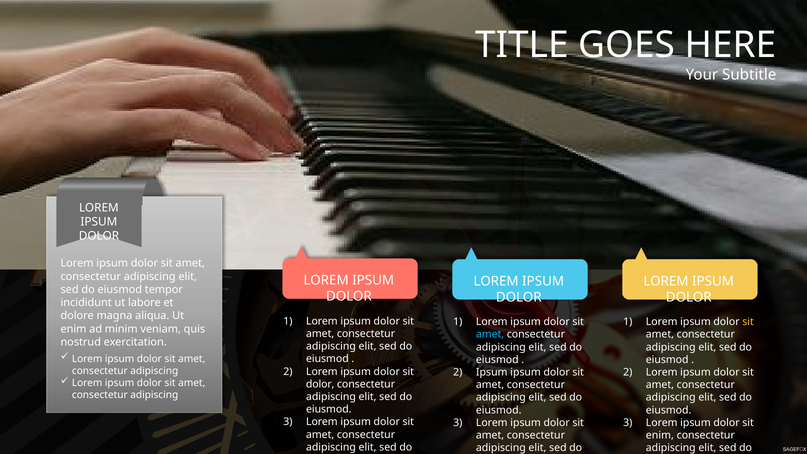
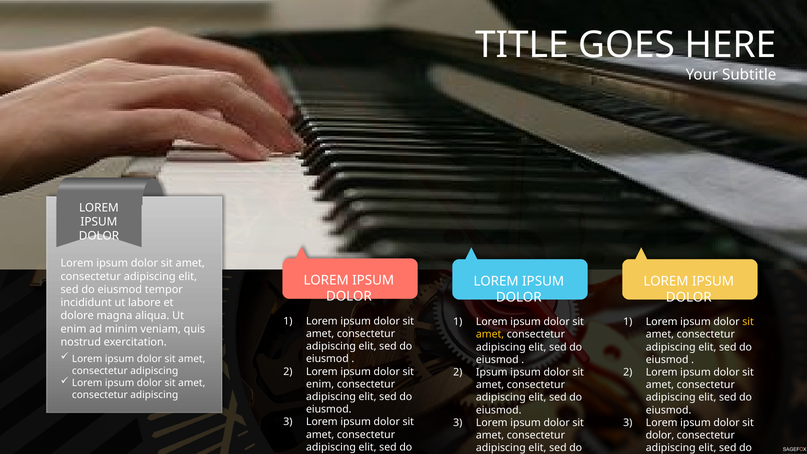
amet at (490, 334) colour: light blue -> yellow
dolor at (320, 384): dolor -> enim
enim at (660, 435): enim -> dolor
